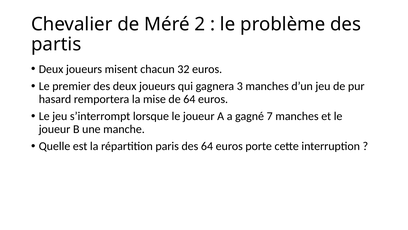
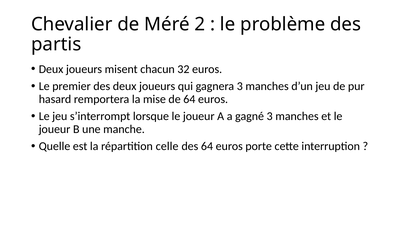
gagné 7: 7 -> 3
paris: paris -> celle
